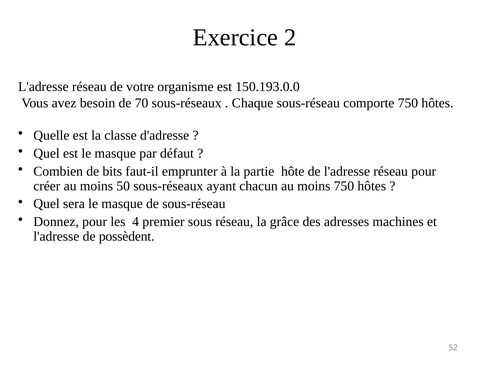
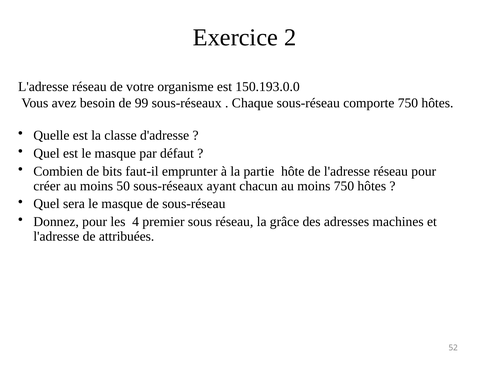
70: 70 -> 99
possèdent: possèdent -> attribuées
